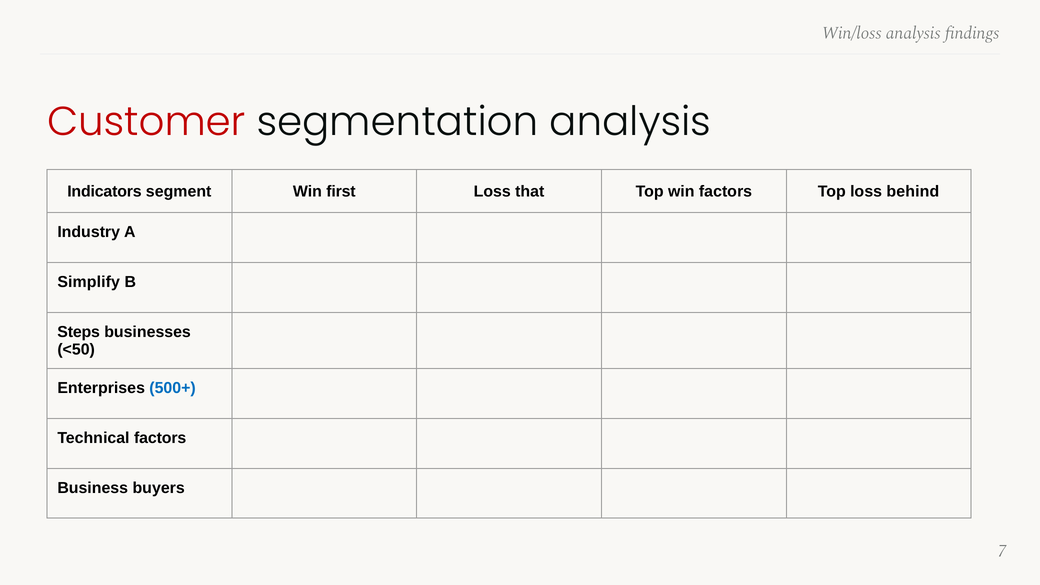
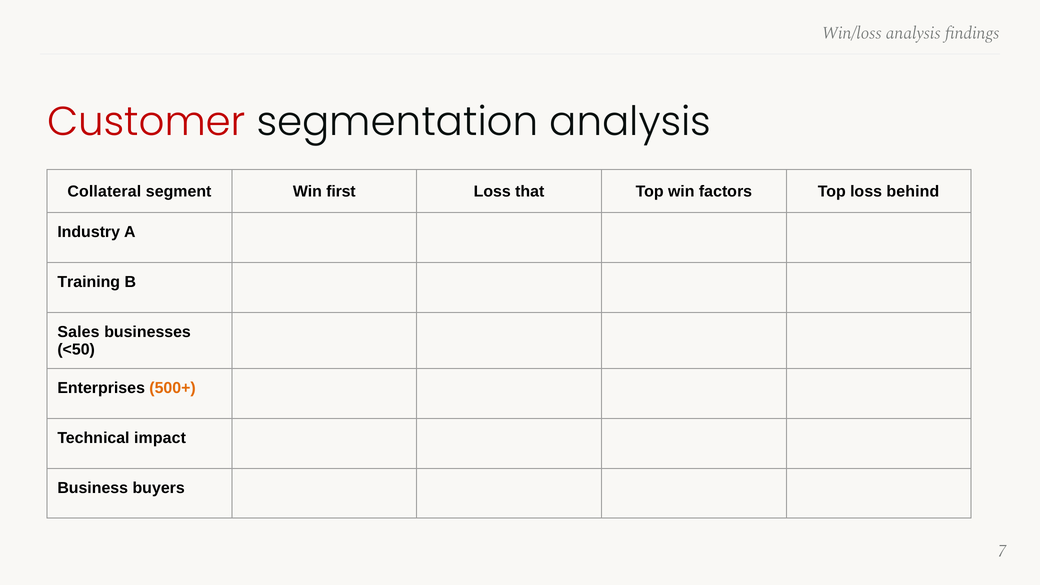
Indicators: Indicators -> Collateral
Simplify: Simplify -> Training
Steps: Steps -> Sales
500+ colour: blue -> orange
Technical factors: factors -> impact
